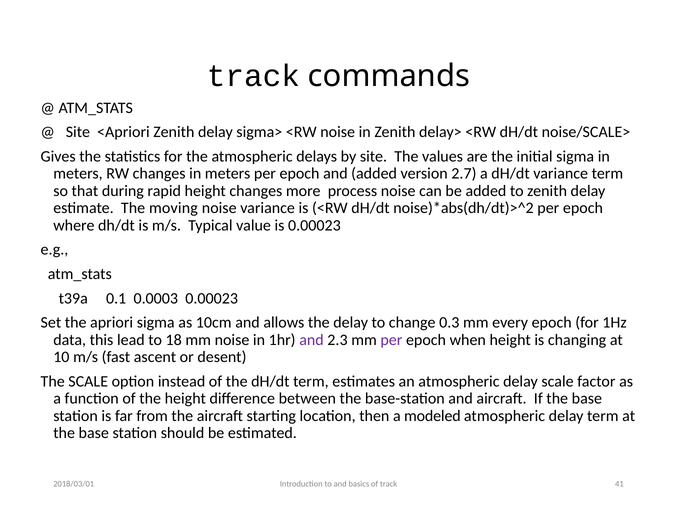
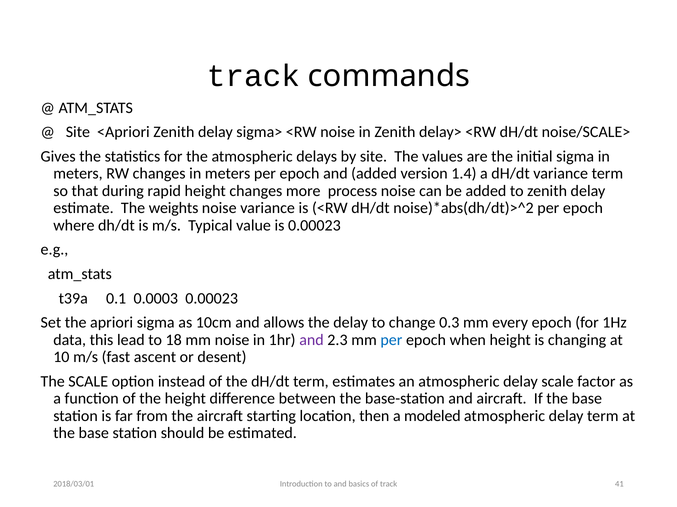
2.7: 2.7 -> 1.4
moving: moving -> weights
per at (391, 340) colour: purple -> blue
